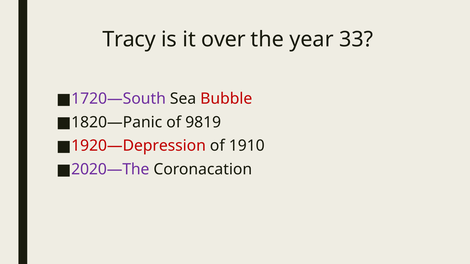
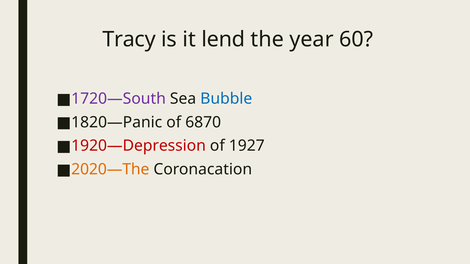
over: over -> lend
33: 33 -> 60
Bubble colour: red -> blue
9819: 9819 -> 6870
1910: 1910 -> 1927
2020—The colour: purple -> orange
